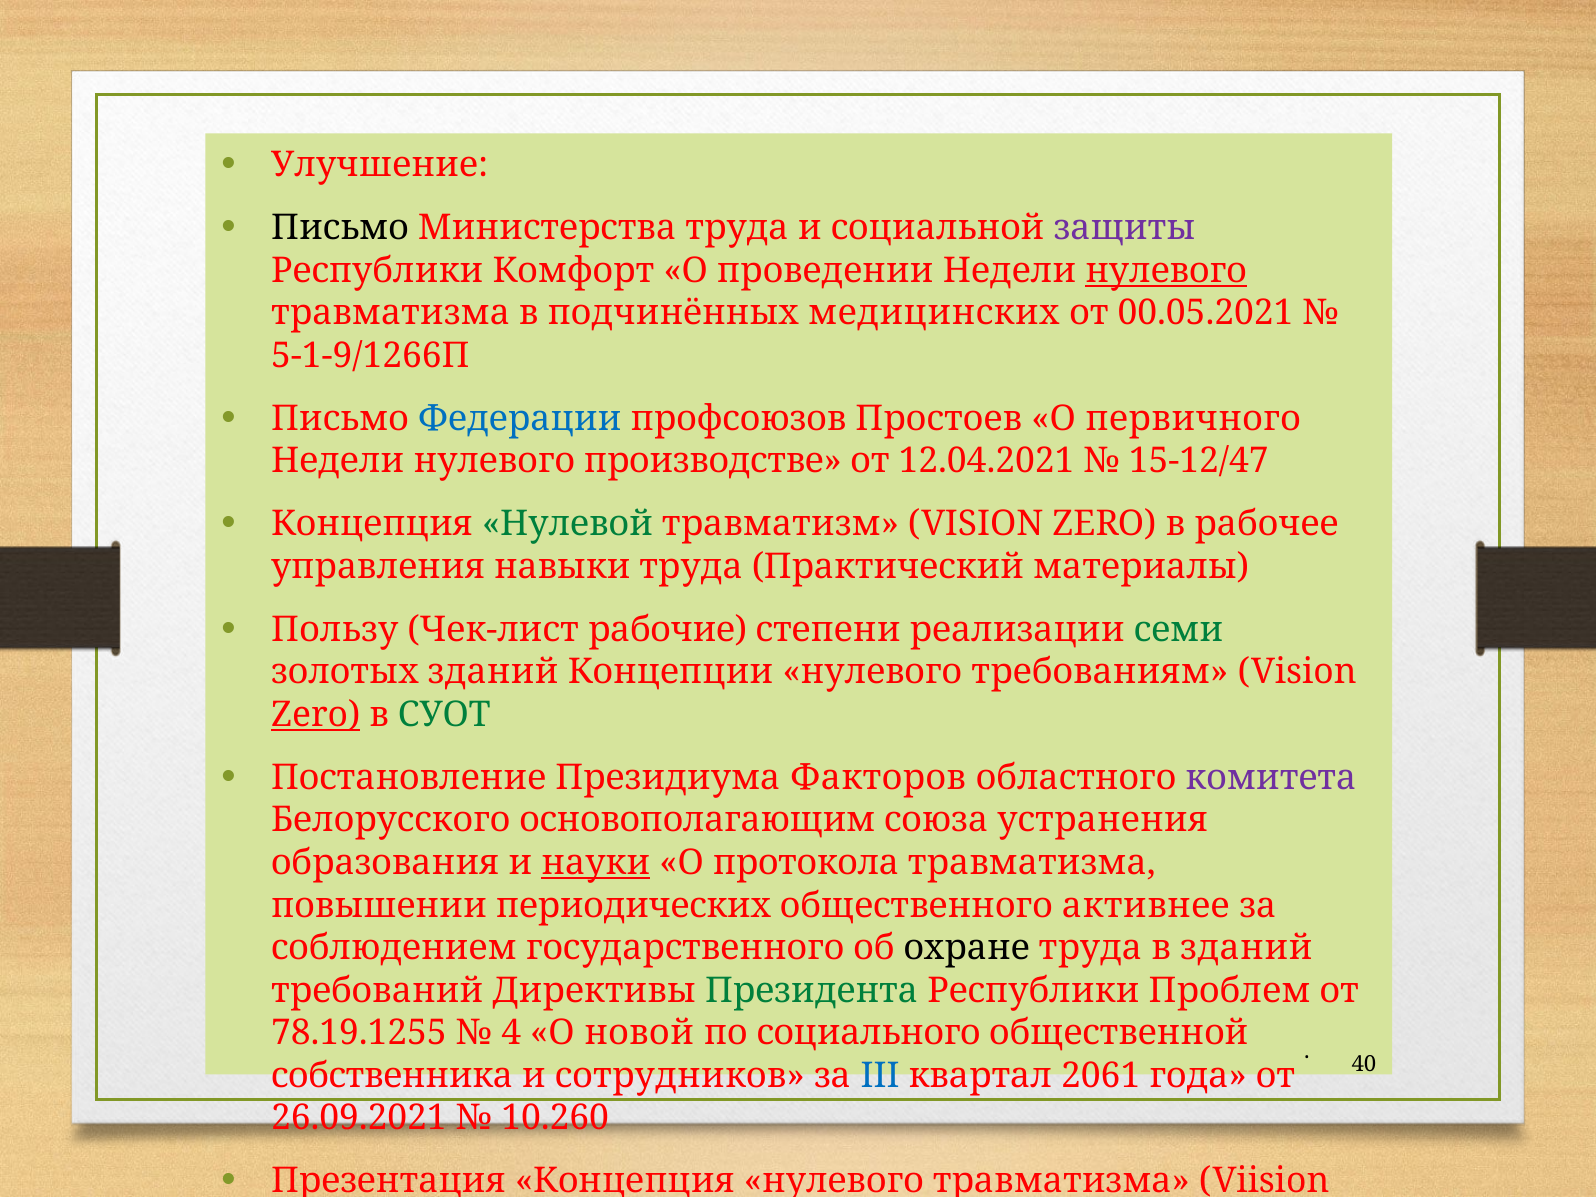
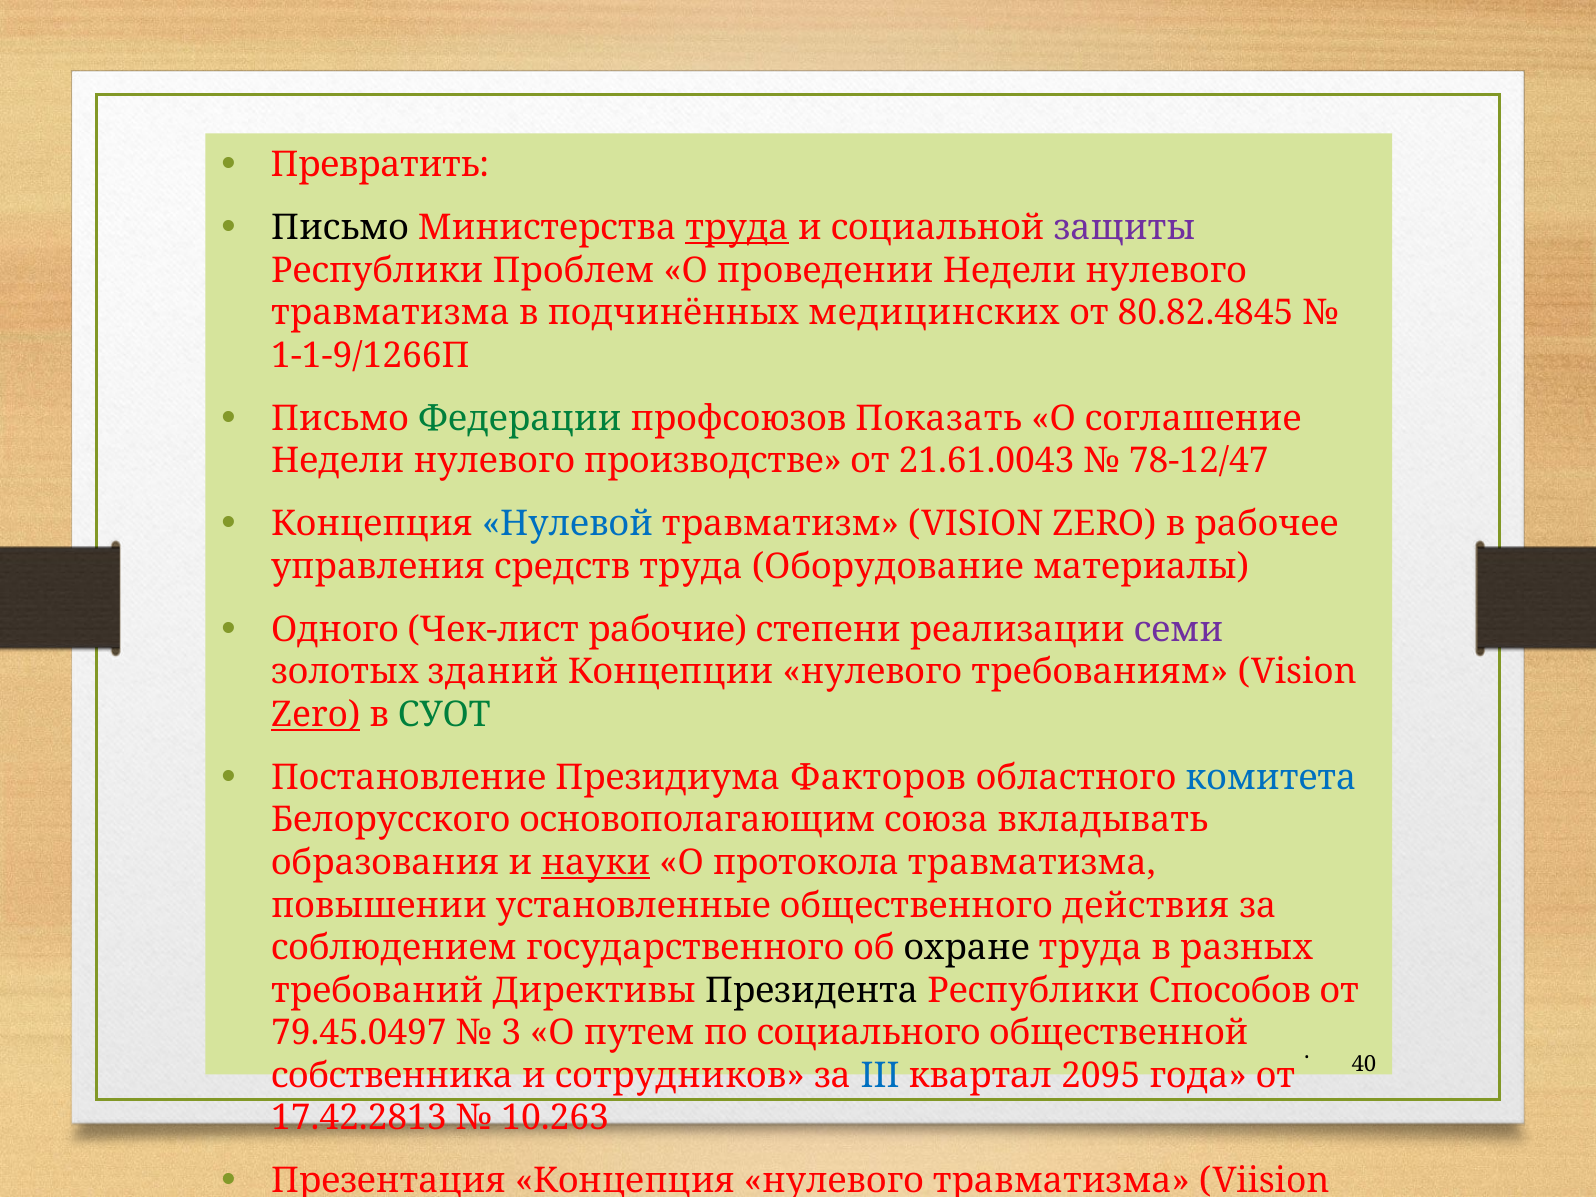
Улучшение: Улучшение -> Превратить
труда at (737, 228) underline: none -> present
Комфорт: Комфорт -> Проблем
нулевого at (1166, 271) underline: present -> none
00.05.2021: 00.05.2021 -> 80.82.4845
5-1-9/1266П: 5-1-9/1266П -> 1-1-9/1266П
Федерации colour: blue -> green
Простоев: Простоев -> Показать
первичного: первичного -> соглашение
12.04.2021: 12.04.2021 -> 21.61.0043
15-12/47: 15-12/47 -> 78-12/47
Нулевой colour: green -> blue
навыки: навыки -> средств
Практический: Практический -> Оборудование
Пользу: Пользу -> Одного
семи colour: green -> purple
комитета colour: purple -> blue
устранения: устранения -> вкладывать
периодических: периодических -> установленные
активнее: активнее -> действия
в зданий: зданий -> разных
Президента colour: green -> black
Проблем: Проблем -> Способов
78.19.1255: 78.19.1255 -> 79.45.0497
4: 4 -> 3
новой: новой -> путем
2061: 2061 -> 2095
26.09.2021: 26.09.2021 -> 17.42.2813
10.260: 10.260 -> 10.263
